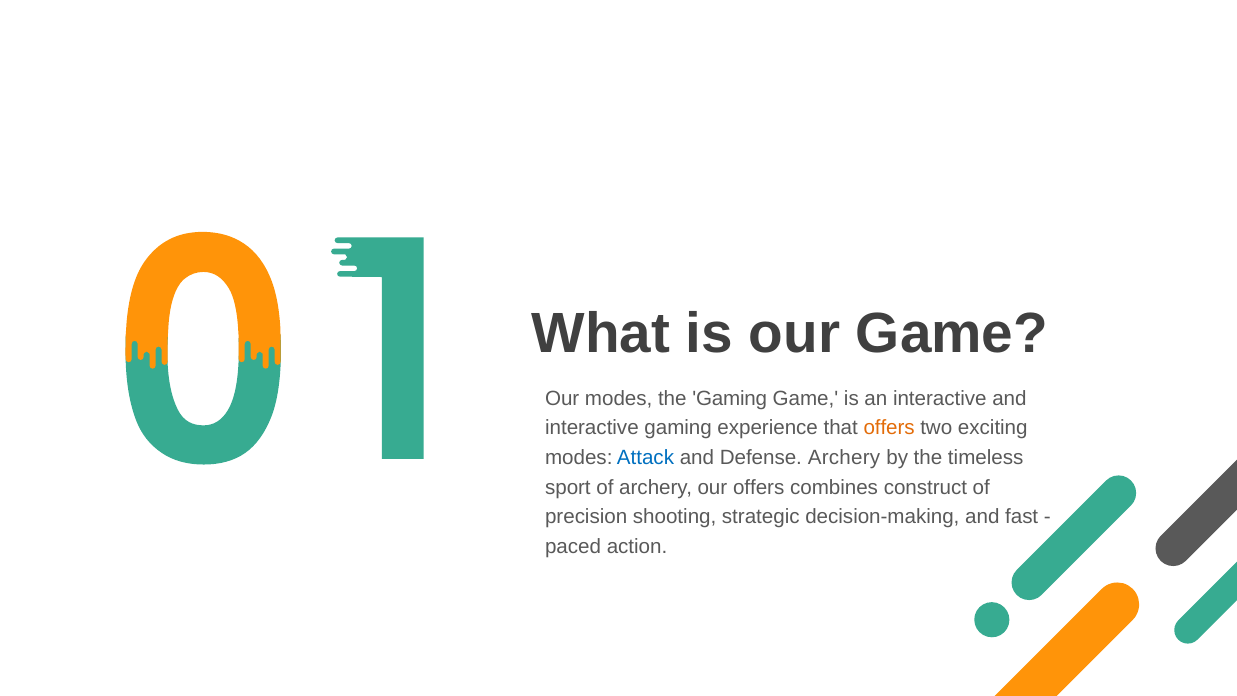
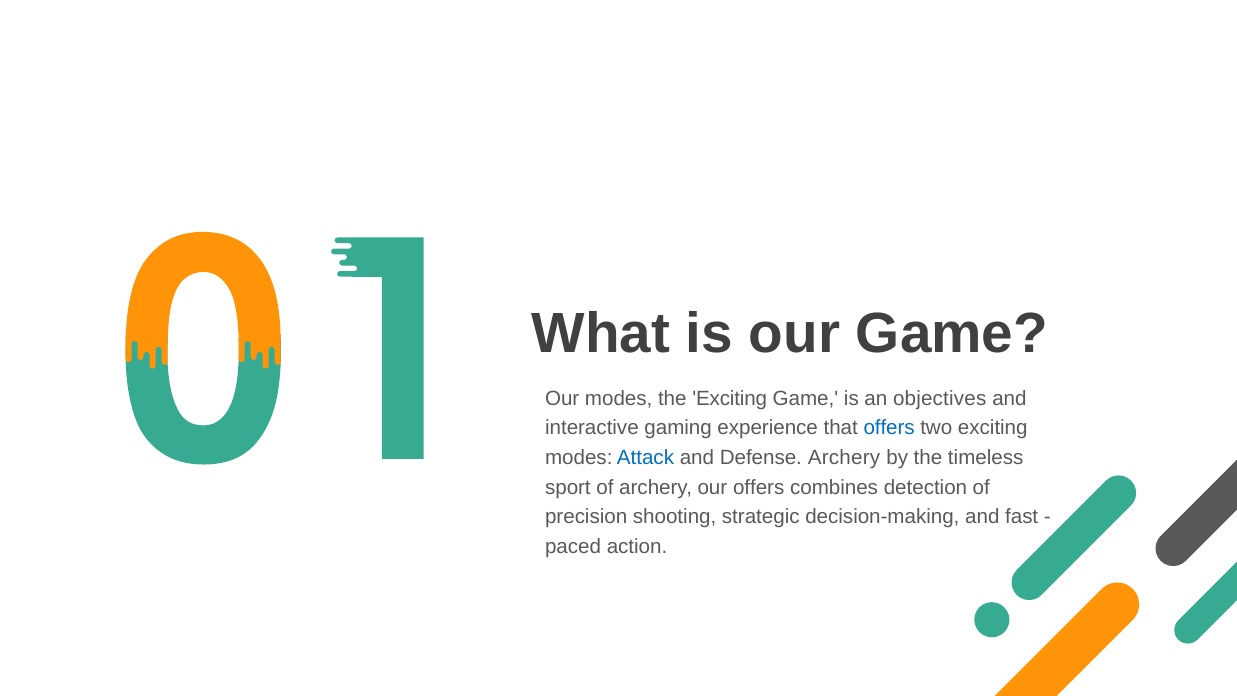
the Gaming: Gaming -> Exciting
an interactive: interactive -> objectives
offers at (889, 428) colour: orange -> blue
construct: construct -> detection
